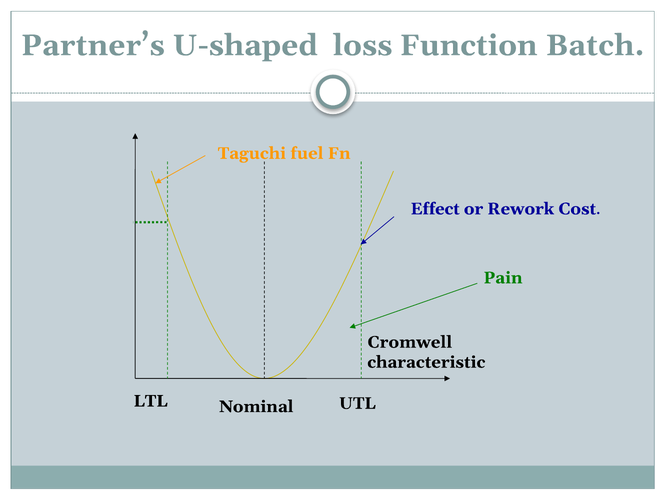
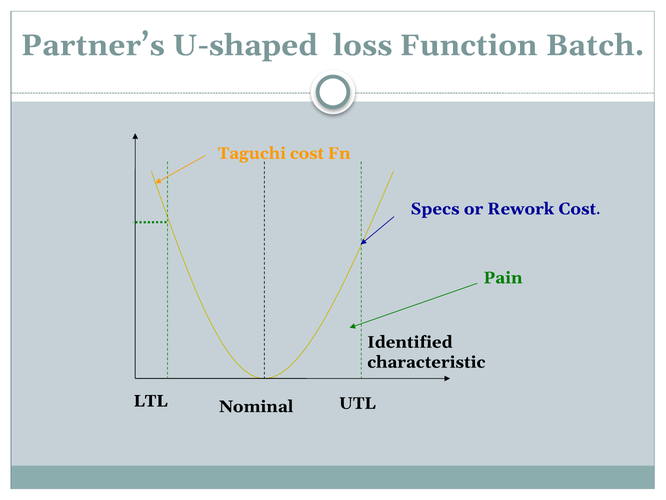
Taguchi fuel: fuel -> cost
Effect: Effect -> Specs
Cromwell: Cromwell -> Identified
